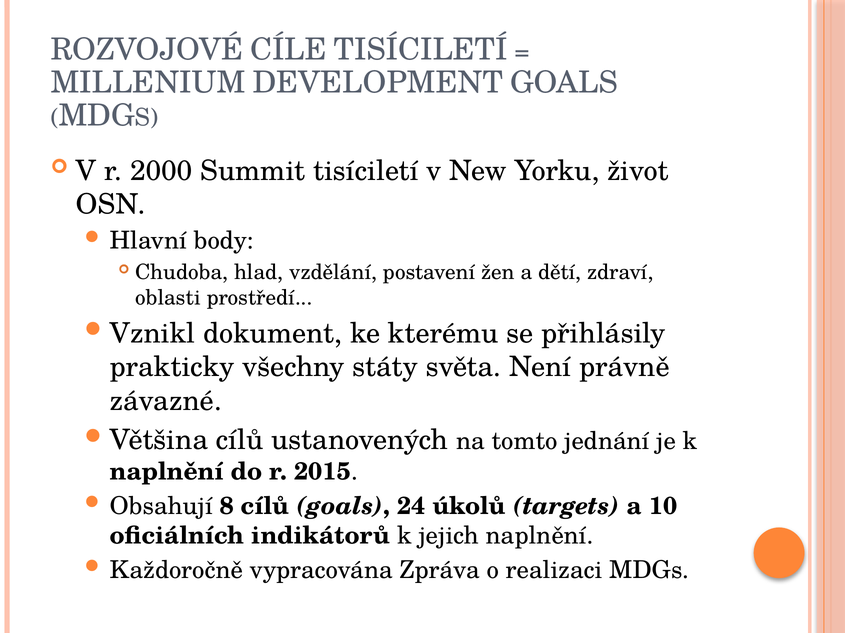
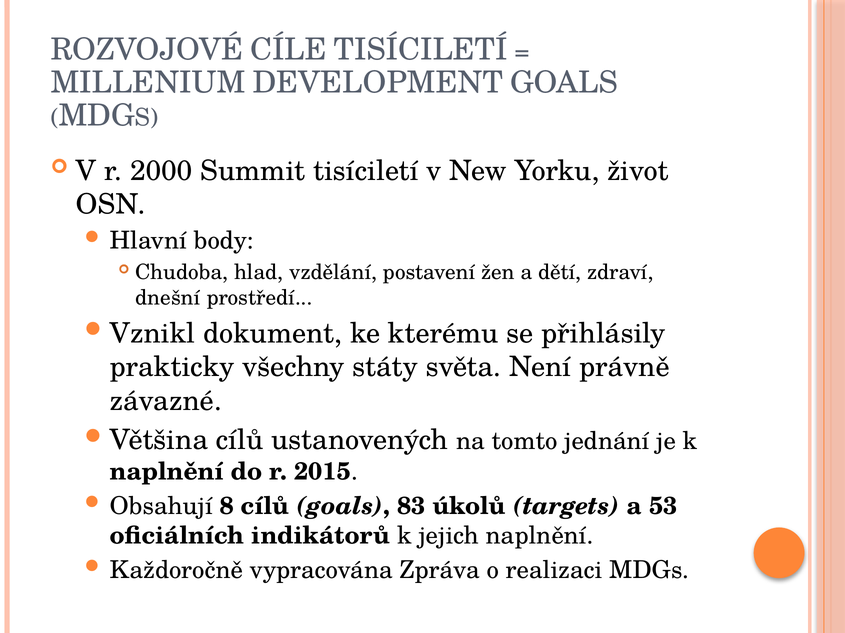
oblasti: oblasti -> dnešní
24: 24 -> 83
10: 10 -> 53
